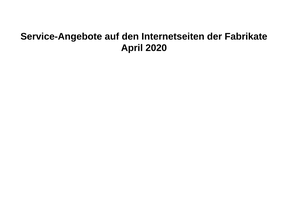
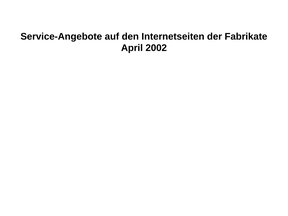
2020: 2020 -> 2002
